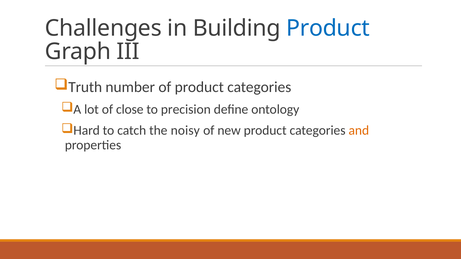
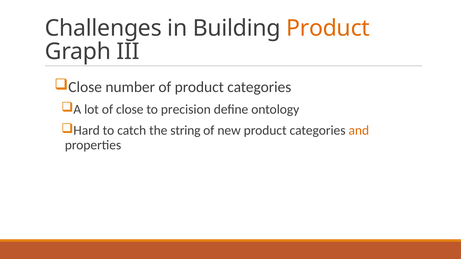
Product at (328, 28) colour: blue -> orange
Truth at (85, 87): Truth -> Close
noisy: noisy -> string
